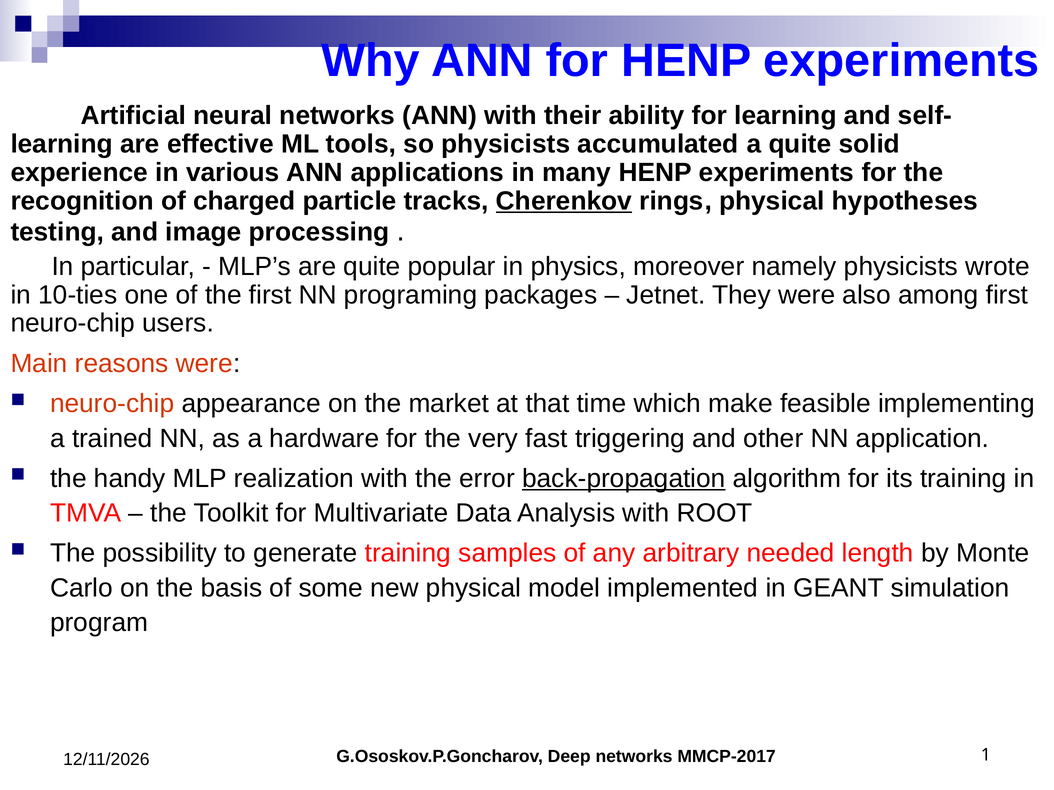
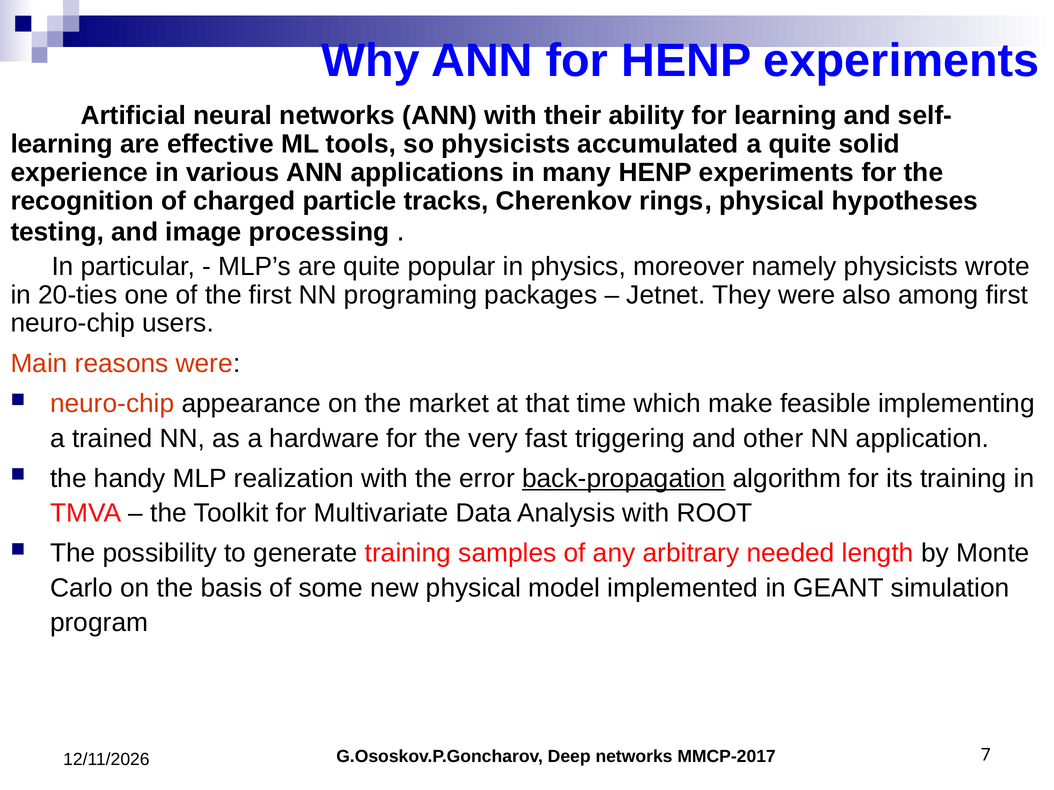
Cherenkov underline: present -> none
10-ties: 10-ties -> 20-ties
1: 1 -> 7
